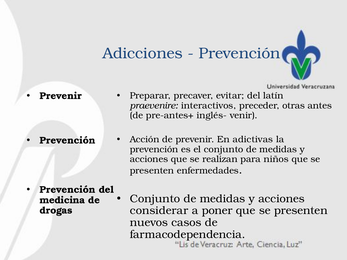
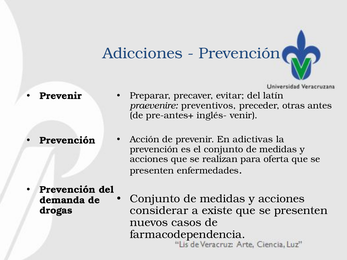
interactivos: interactivos -> preventivos
niños: niños -> oferta
medicina: medicina -> demanda
poner: poner -> existe
